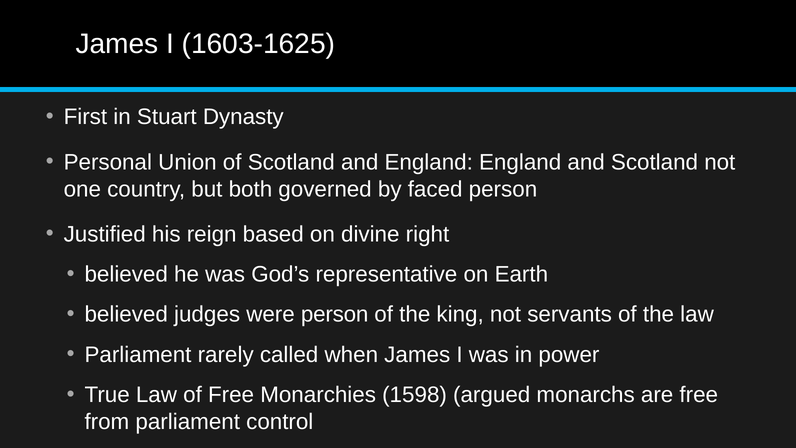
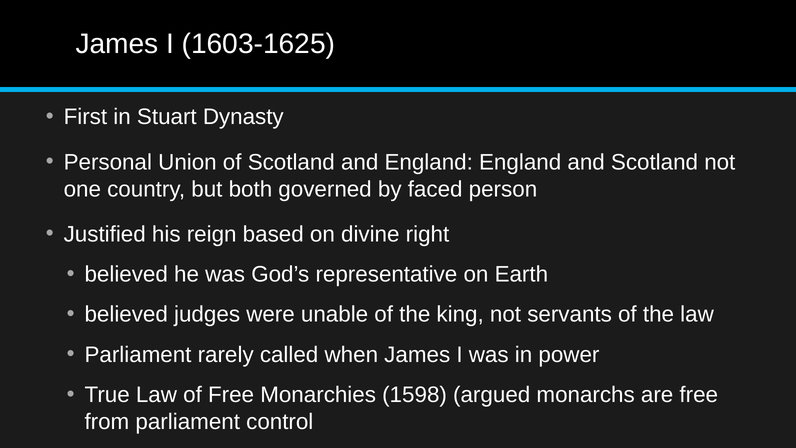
were person: person -> unable
